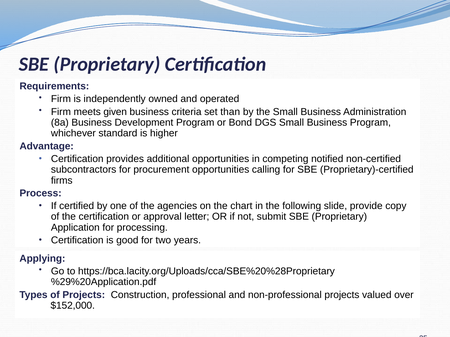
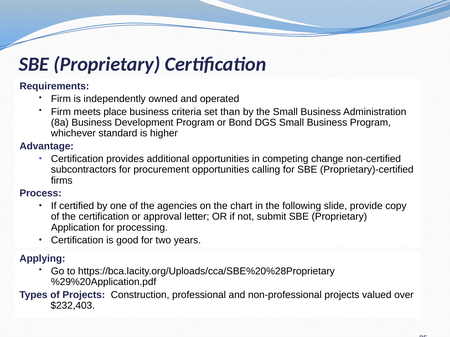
given: given -> place
notified: notified -> change
$152,000: $152,000 -> $232,403
